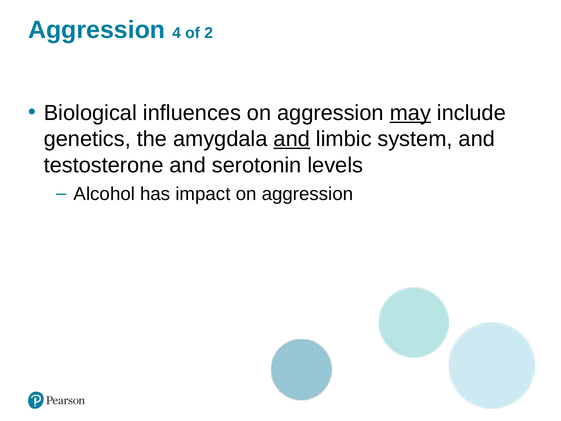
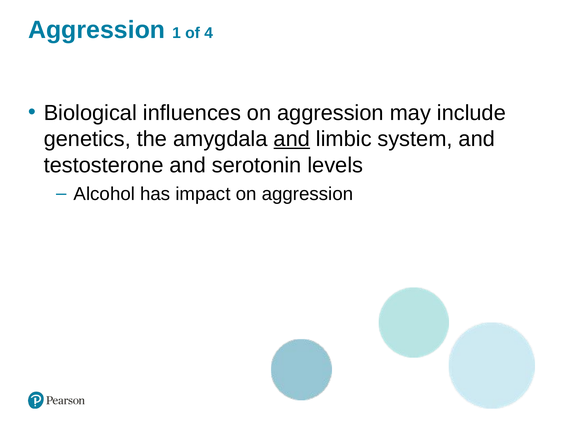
4: 4 -> 1
2: 2 -> 4
may underline: present -> none
